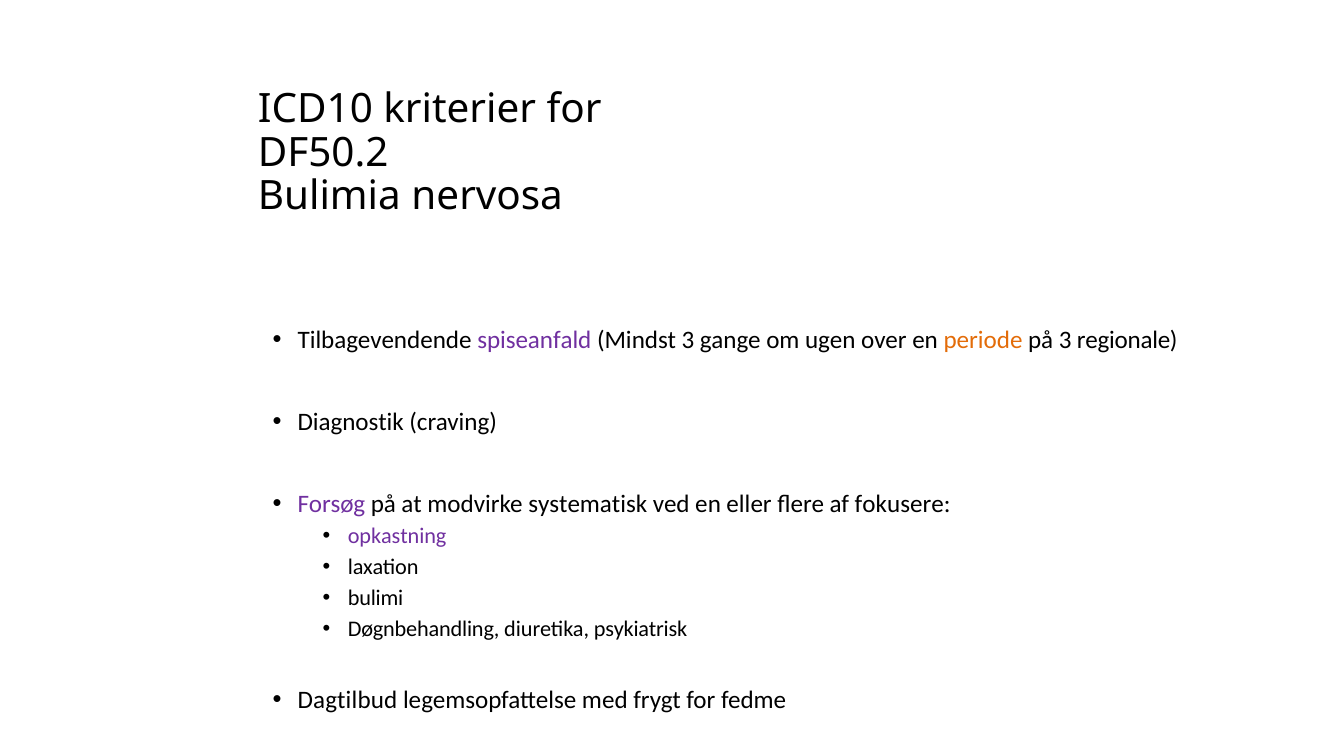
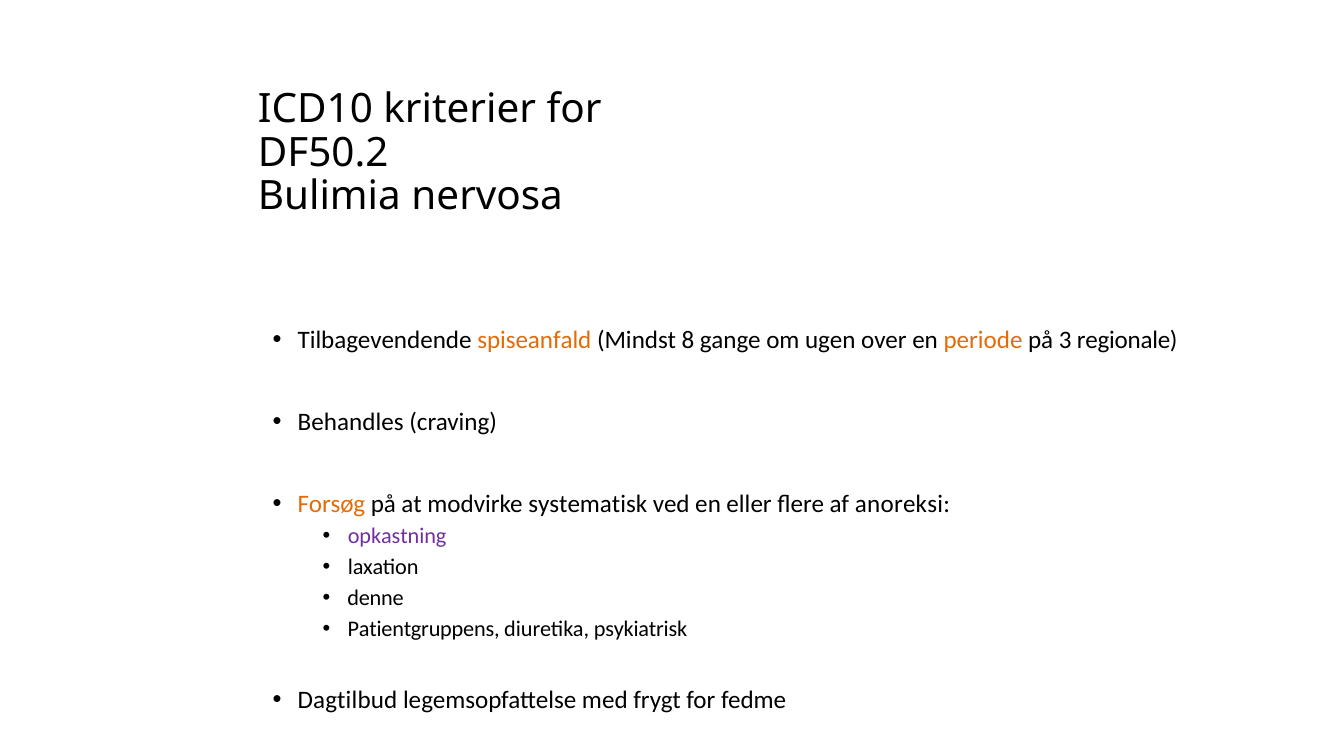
spiseanfald colour: purple -> orange
Mindst 3: 3 -> 8
Diagnostik: Diagnostik -> Behandles
Forsøg colour: purple -> orange
fokusere: fokusere -> anoreksi
bulimi: bulimi -> denne
Døgnbehandling: Døgnbehandling -> Patientgruppens
